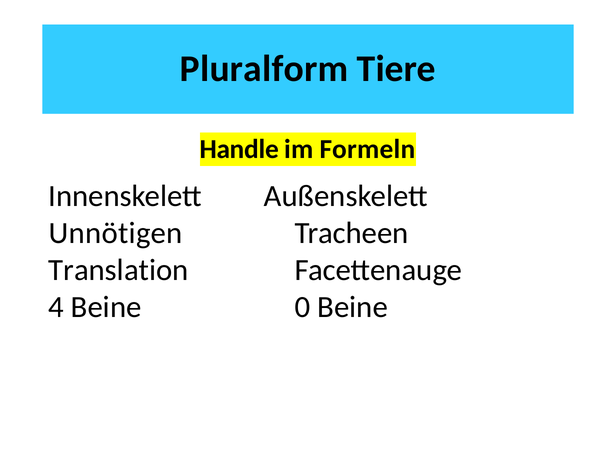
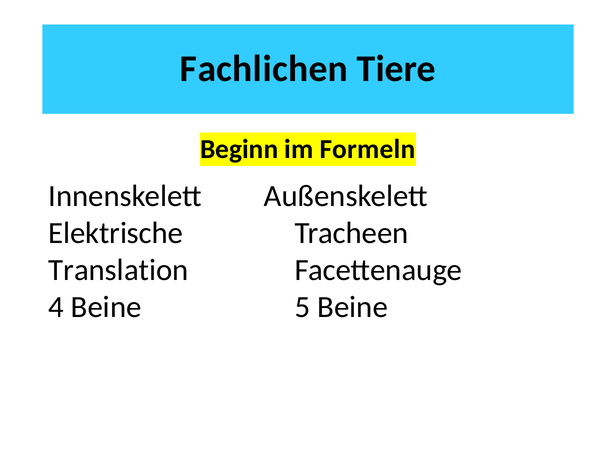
Pluralform: Pluralform -> Fachlichen
Handle: Handle -> Beginn
Unnötigen: Unnötigen -> Elektrische
0: 0 -> 5
